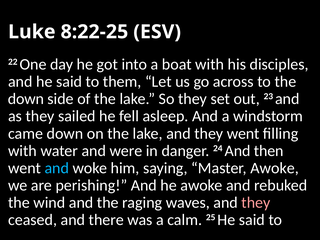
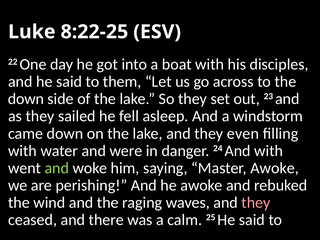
they went: went -> even
And then: then -> with
and at (57, 168) colour: light blue -> light green
